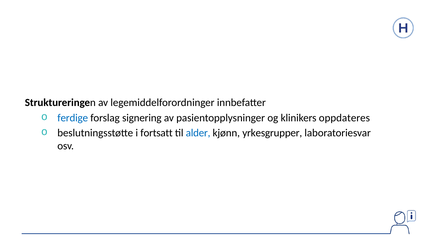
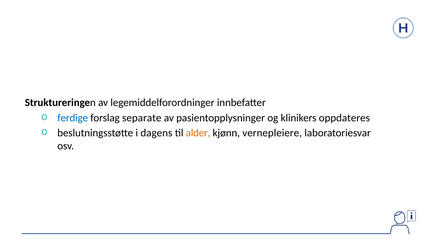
signering: signering -> separate
fortsatt: fortsatt -> dagens
alder colour: blue -> orange
yrkesgrupper: yrkesgrupper -> vernepleiere
